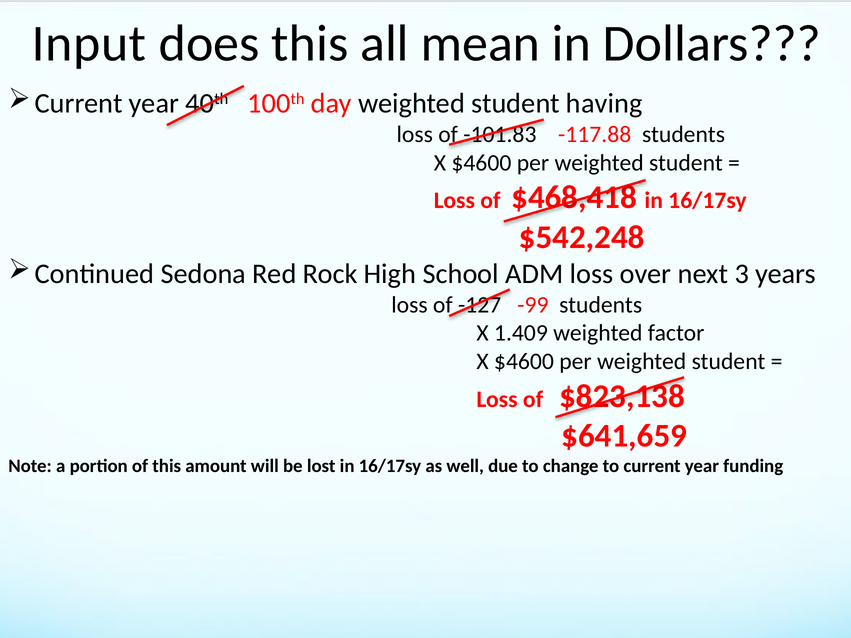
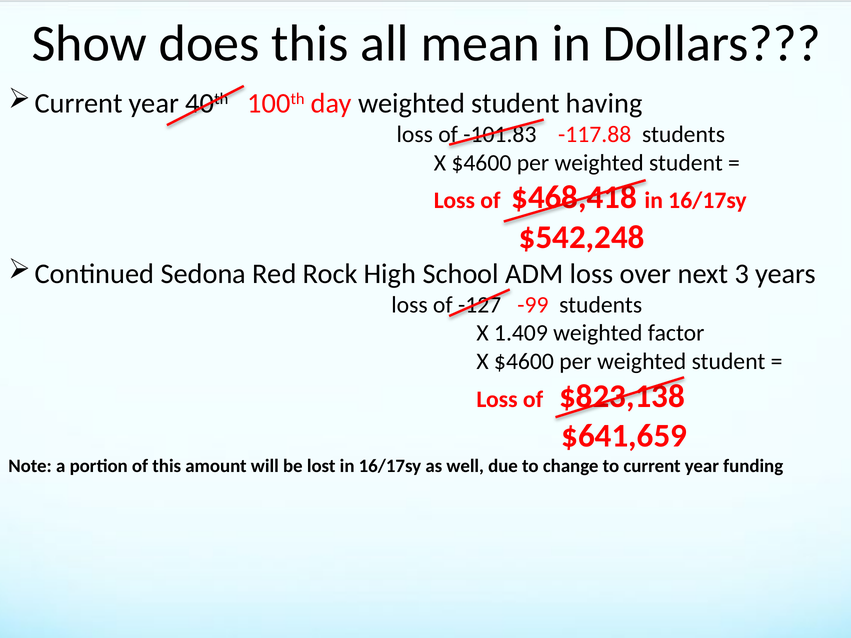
Input: Input -> Show
